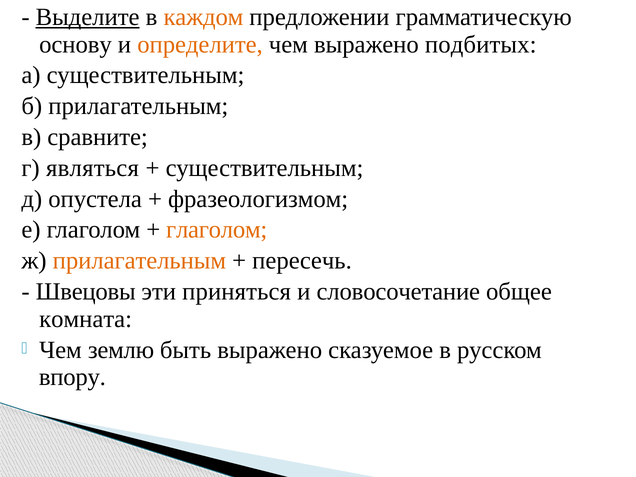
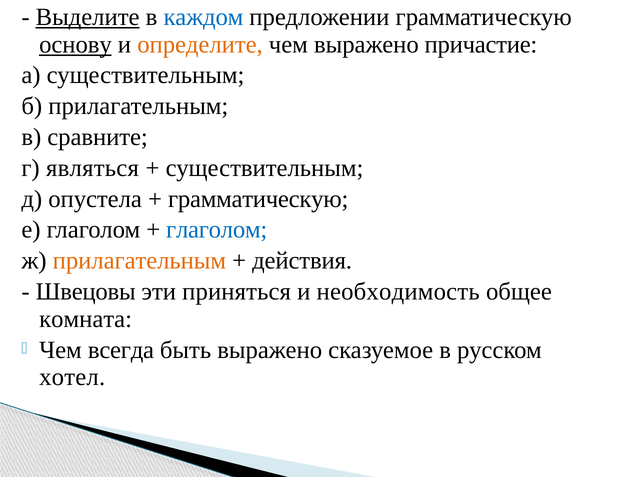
каждом colour: orange -> blue
основу underline: none -> present
подбитых: подбитых -> причастие
фразеологизмом at (258, 199): фразеологизмом -> грамматическую
глаголом at (217, 230) colour: orange -> blue
пересечь: пересечь -> действия
словосочетание: словосочетание -> необходимость
землю: землю -> всегда
впору: впору -> хотел
